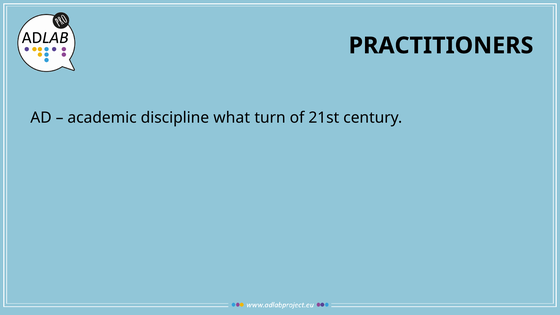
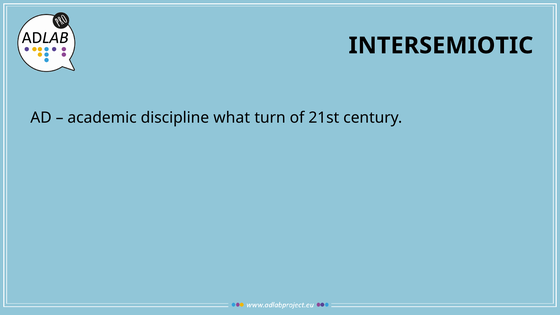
PRACTITIONERS: PRACTITIONERS -> INTERSEMIOTIC
